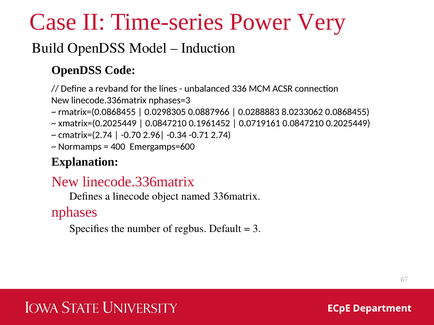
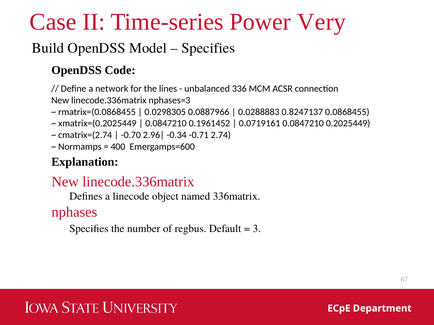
Induction at (208, 48): Induction -> Specifies
revband: revband -> network
8.0233062: 8.0233062 -> 0.8247137
